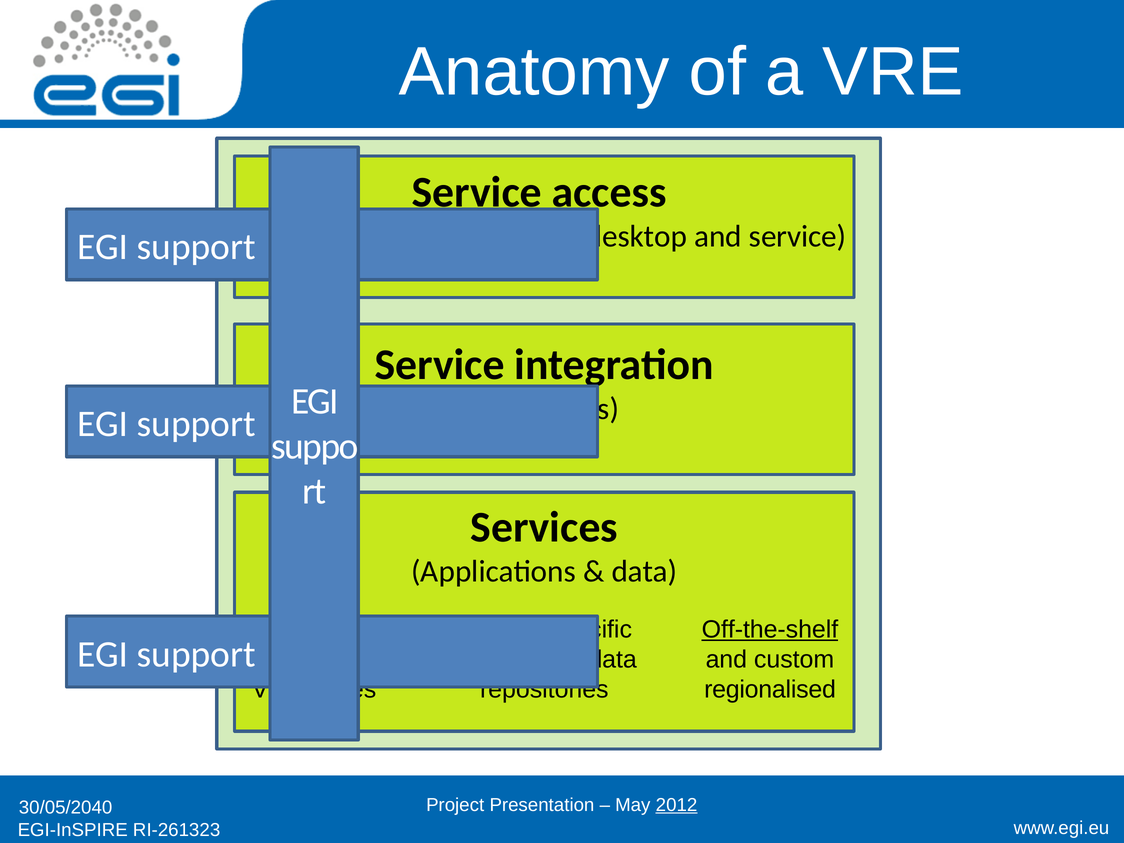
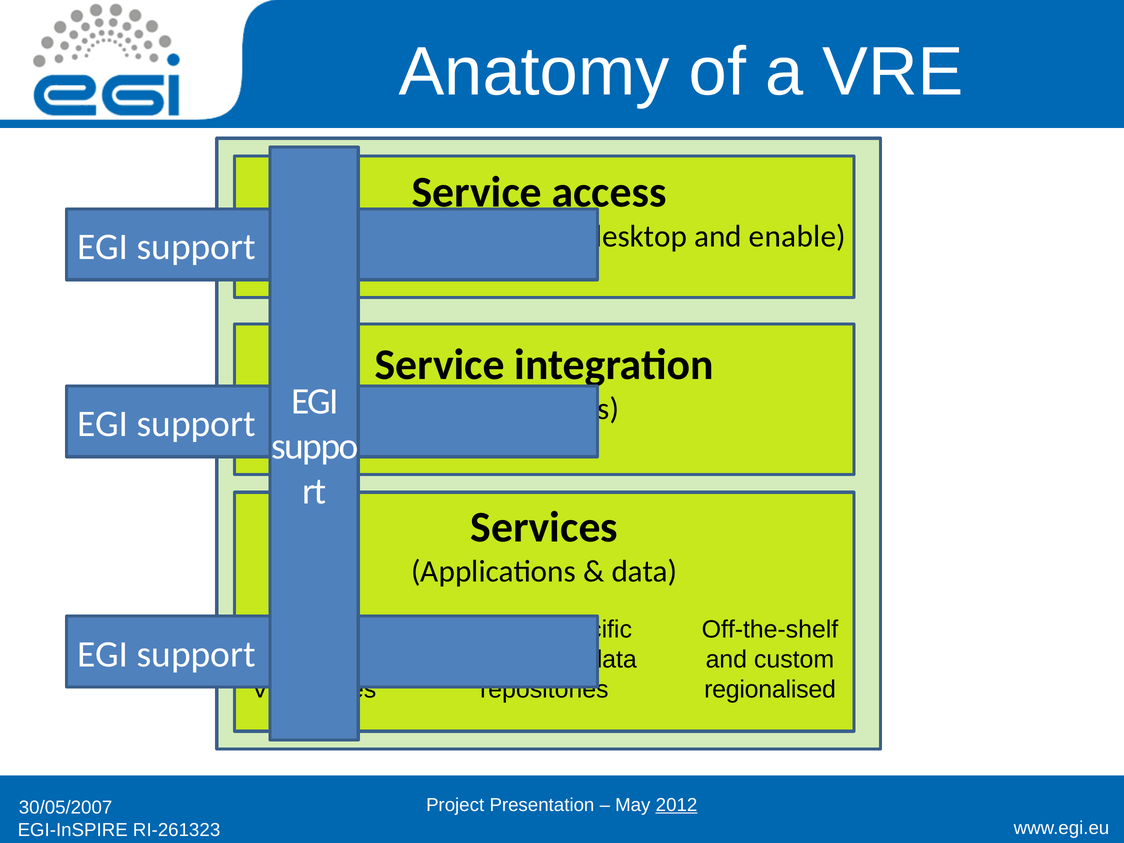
and service: service -> enable
Off-the-shelf at (770, 630) underline: present -> none
30/05/2040: 30/05/2040 -> 30/05/2007
